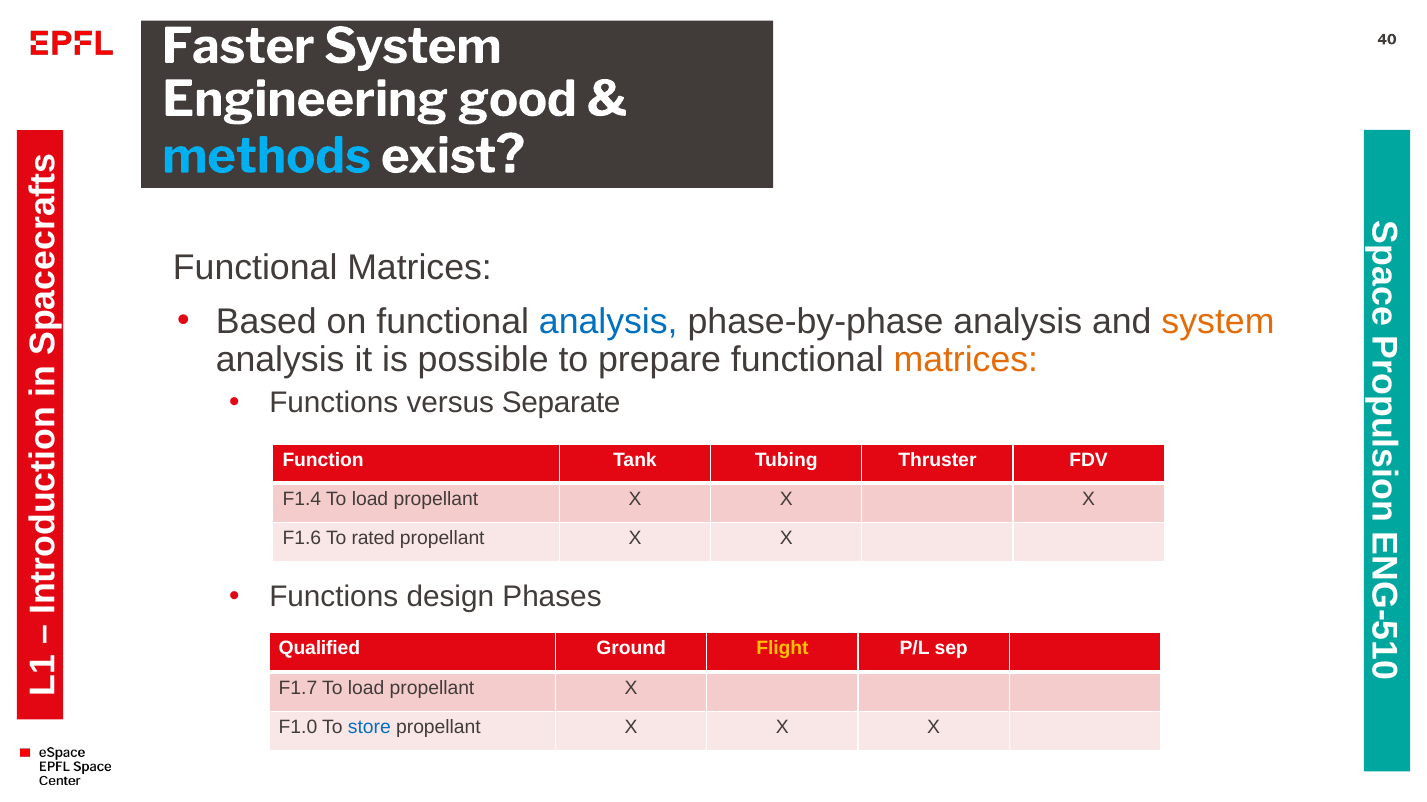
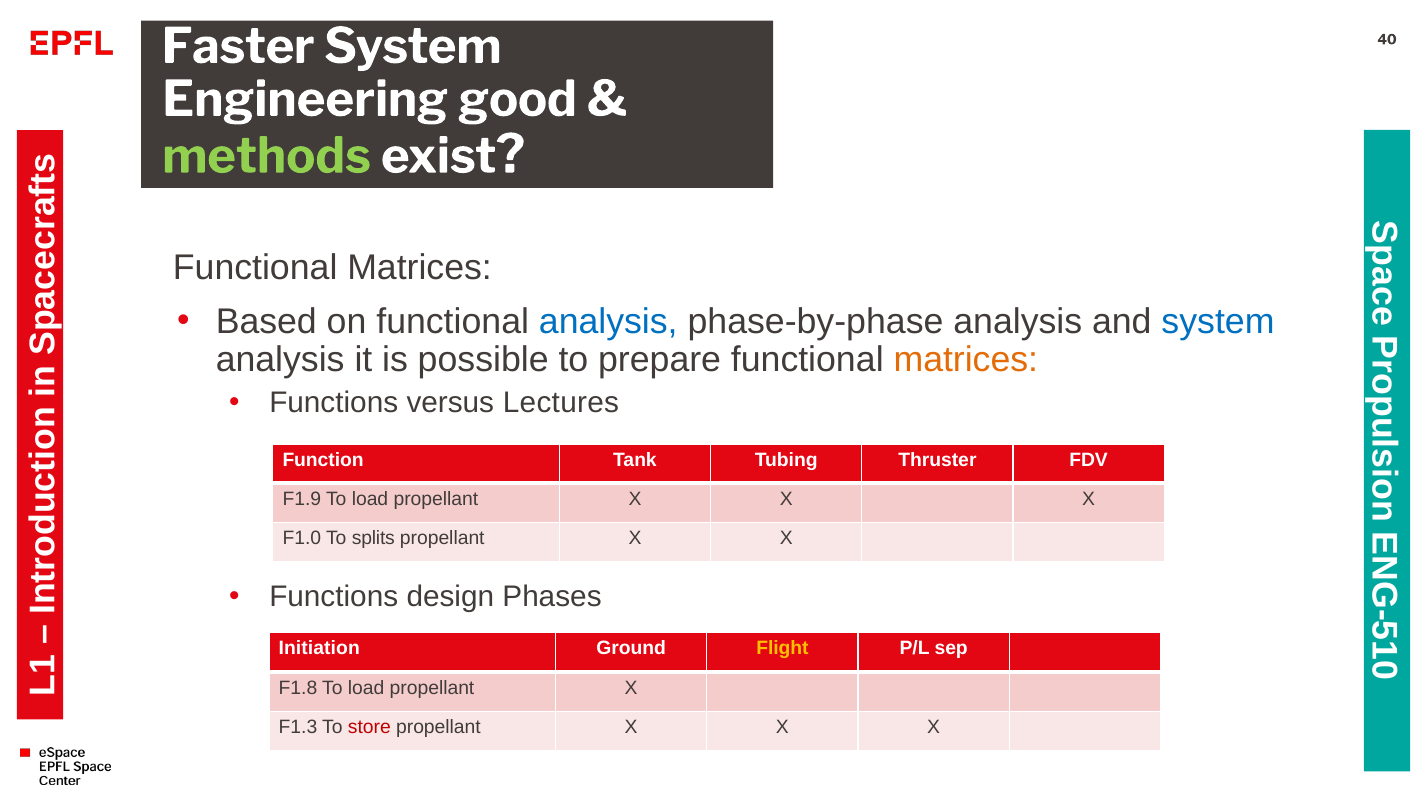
methods colour: light blue -> light green
system at (1218, 322) colour: orange -> blue
Separate: Separate -> Lectures
F1.4: F1.4 -> F1.9
F1.6: F1.6 -> F1.0
rated: rated -> splits
Qualified: Qualified -> Initiation
F1.7: F1.7 -> F1.8
F1.0: F1.0 -> F1.3
store colour: blue -> red
